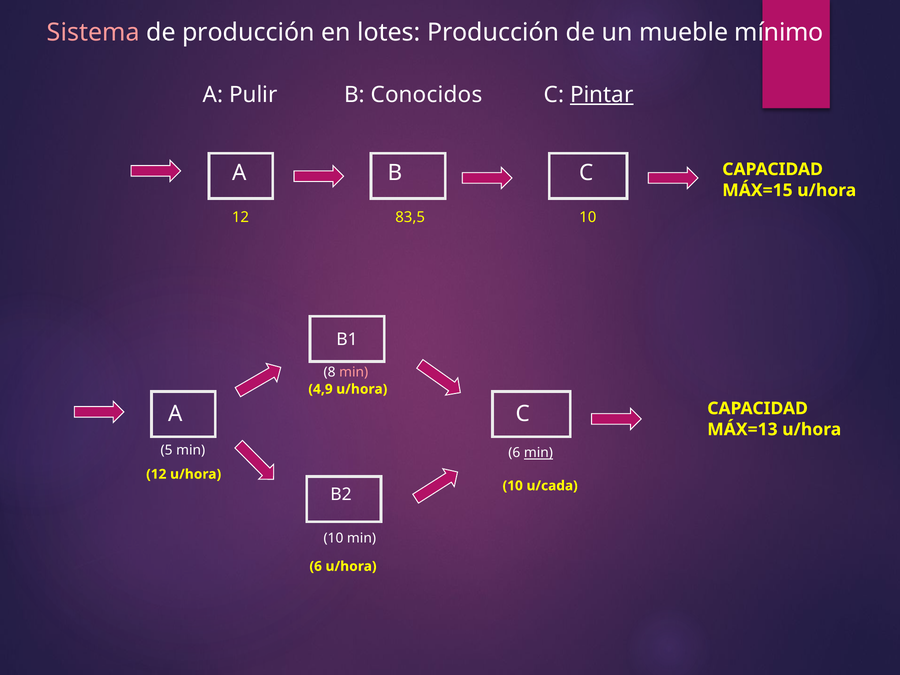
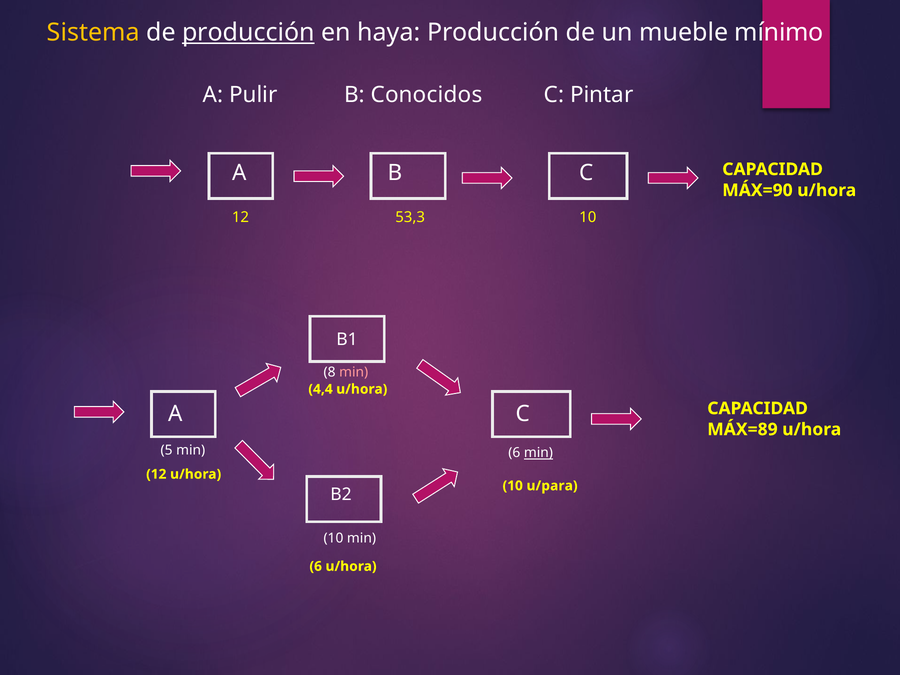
Sistema colour: pink -> yellow
producción at (248, 33) underline: none -> present
lotes: lotes -> haya
Pintar underline: present -> none
MÁX=15: MÁX=15 -> MÁX=90
83,5: 83,5 -> 53,3
4,9: 4,9 -> 4,4
MÁX=13: MÁX=13 -> MÁX=89
u/cada: u/cada -> u/para
